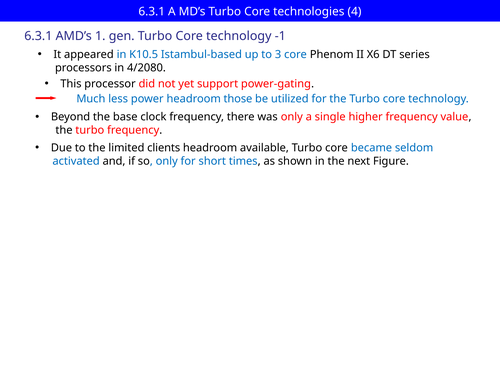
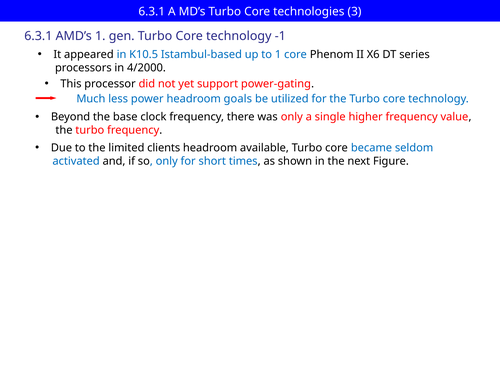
4: 4 -> 3
to 3: 3 -> 1
4/2080: 4/2080 -> 4/2000
those: those -> goals
